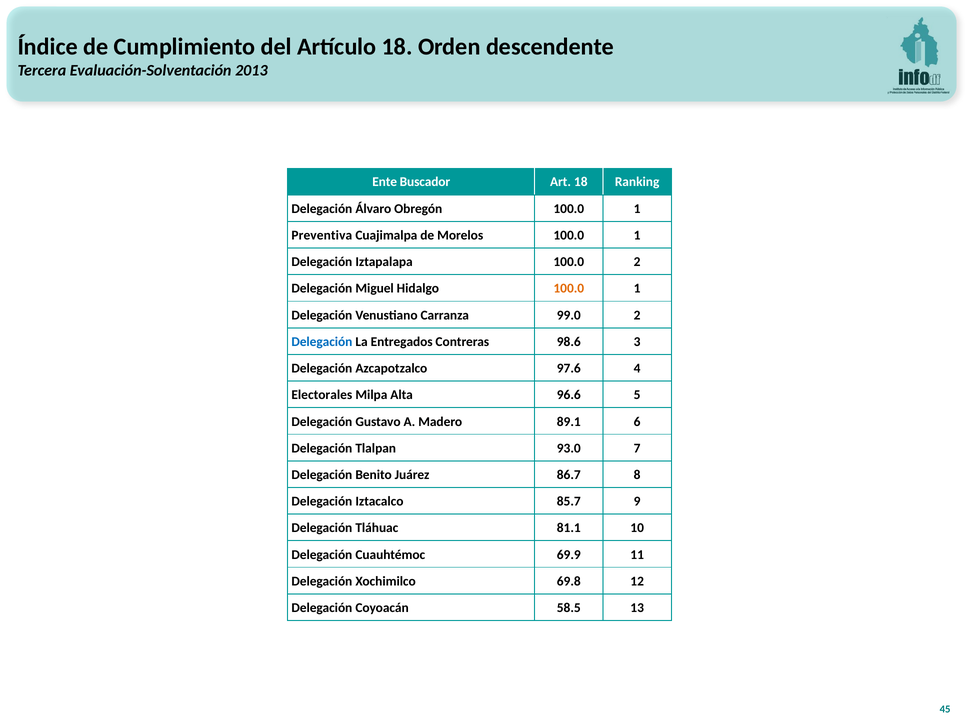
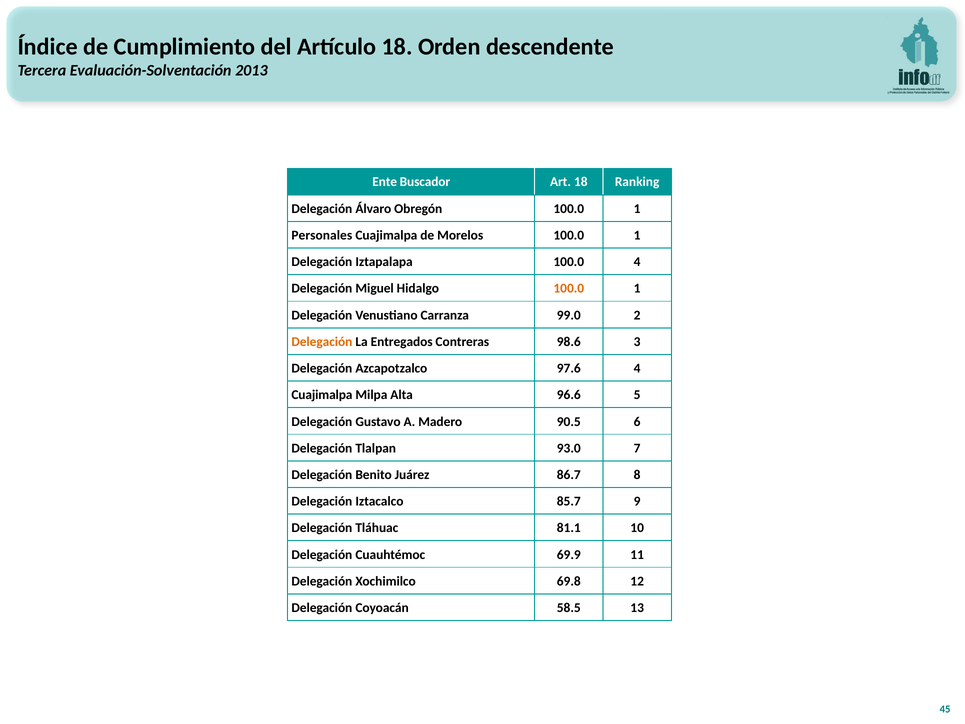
Preventiva: Preventiva -> Personales
100.0 2: 2 -> 4
Delegación at (322, 342) colour: blue -> orange
Electorales at (322, 395): Electorales -> Cuajimalpa
89.1: 89.1 -> 90.5
